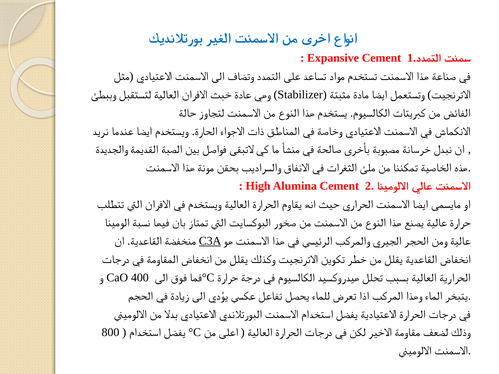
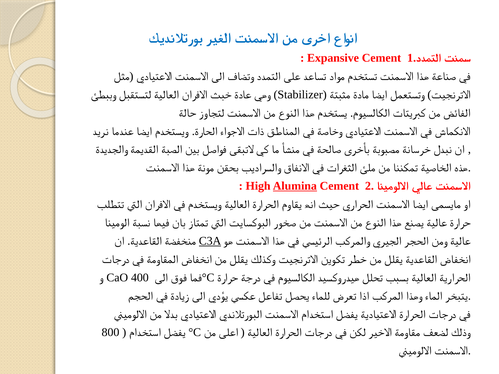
Alumina underline: none -> present
